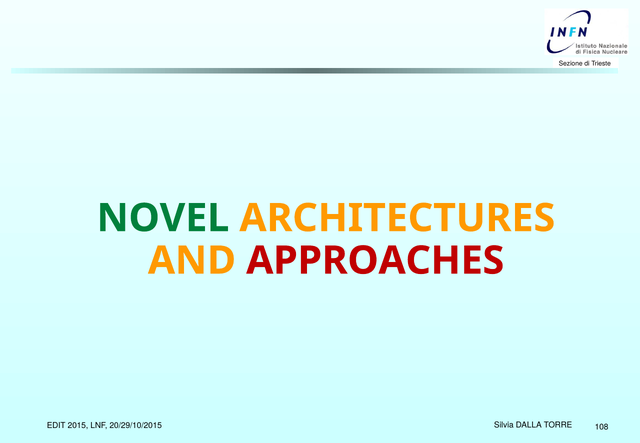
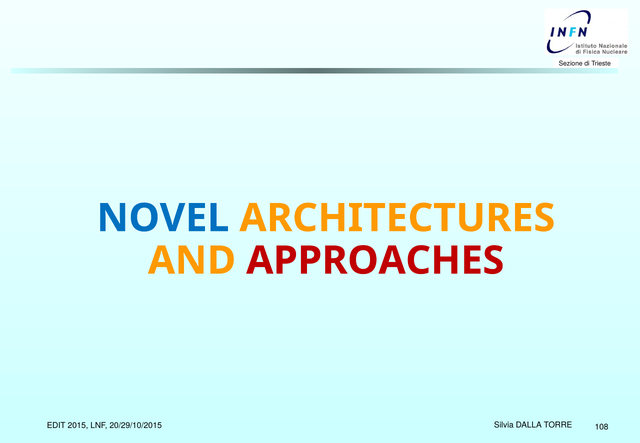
NOVEL colour: green -> blue
